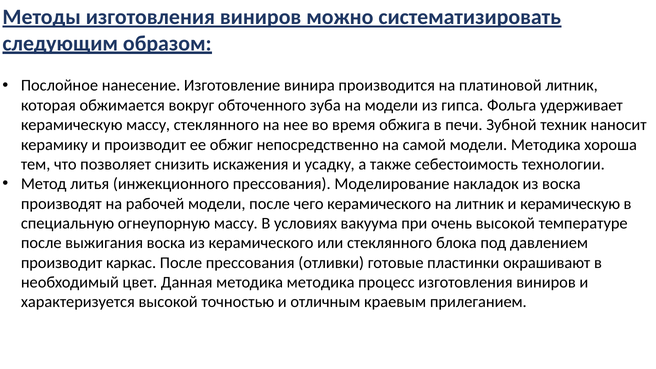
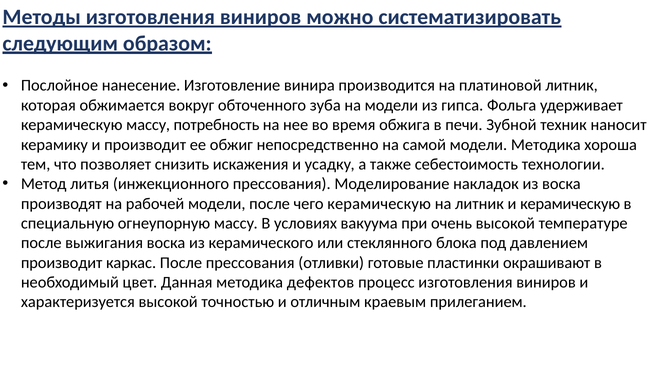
массу стеклянного: стеклянного -> потребность
чего керамического: керамического -> керамическую
методика методика: методика -> дефектов
